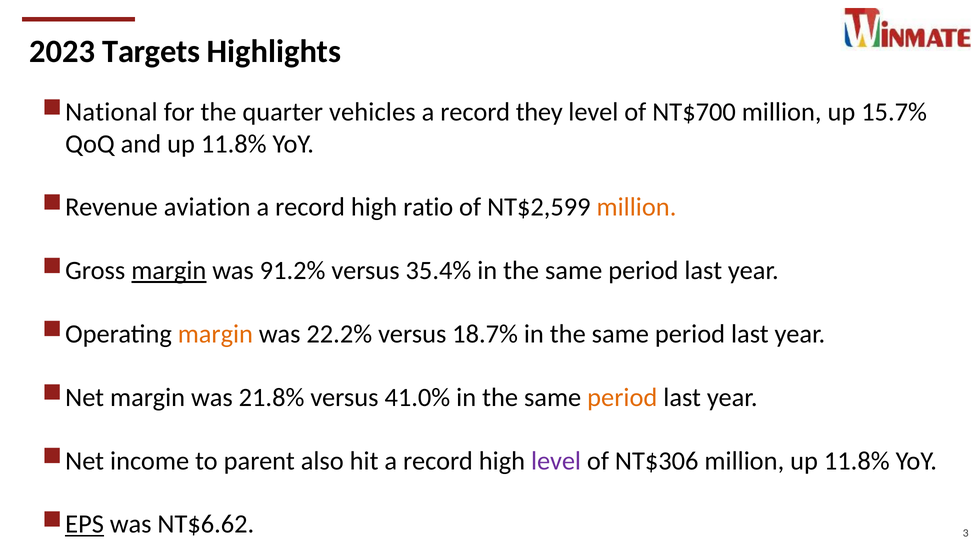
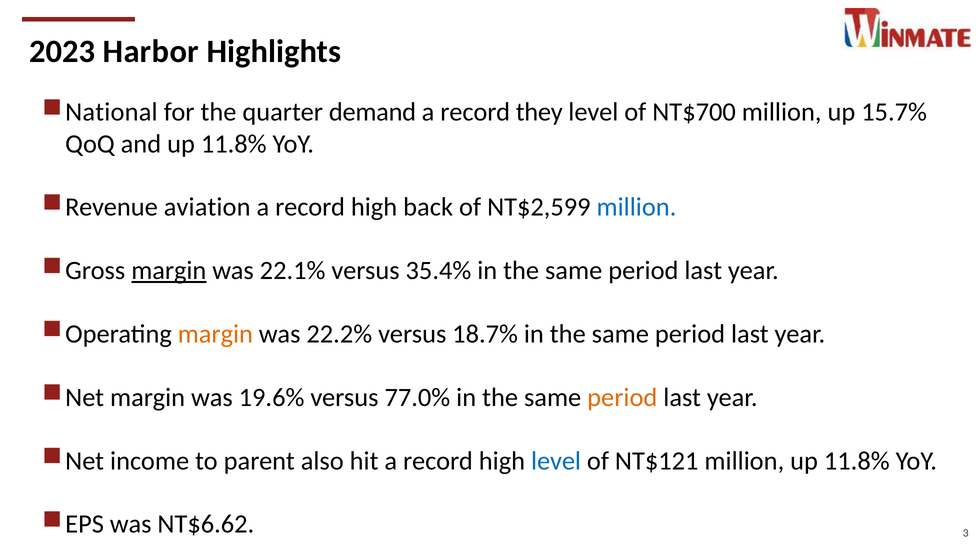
Targets: Targets -> Harbor
vehicles: vehicles -> demand
ratio: ratio -> back
million at (636, 207) colour: orange -> blue
91.2%: 91.2% -> 22.1%
21.8%: 21.8% -> 19.6%
41.0%: 41.0% -> 77.0%
level at (556, 461) colour: purple -> blue
NT$306: NT$306 -> NT$121
EPS underline: present -> none
